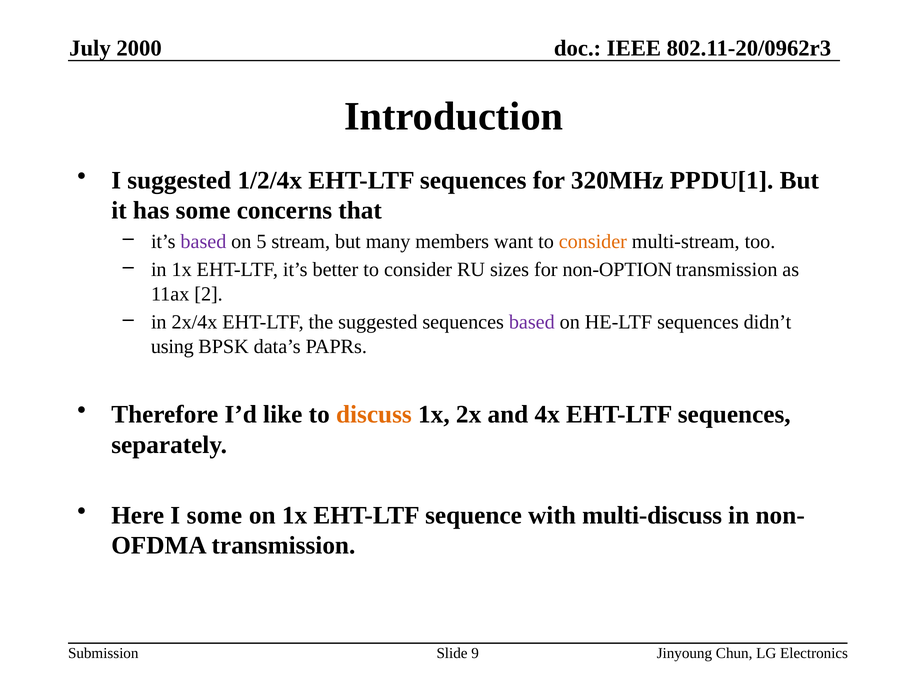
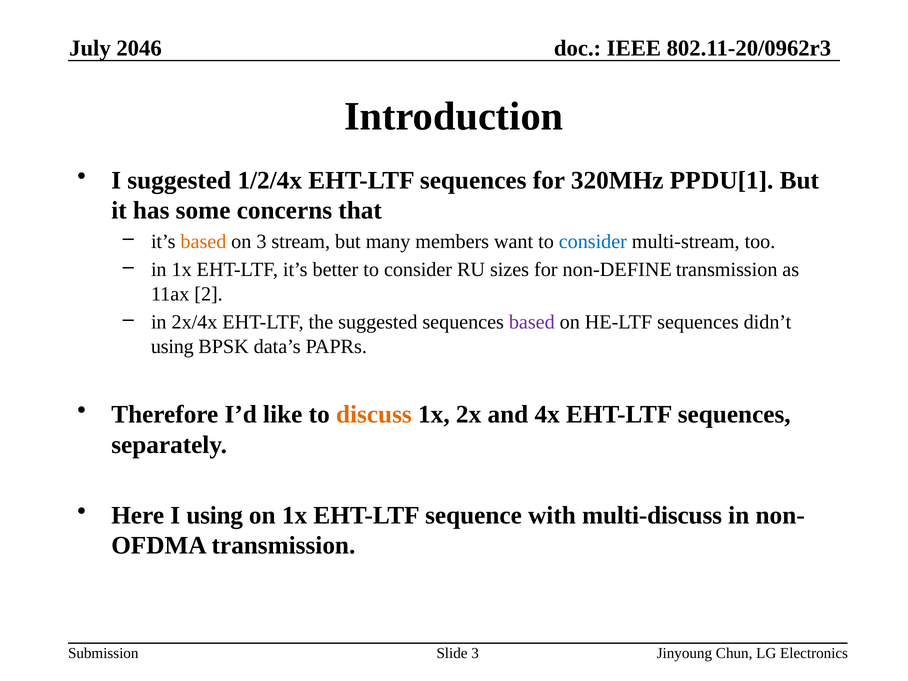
2000: 2000 -> 2046
based at (203, 242) colour: purple -> orange
on 5: 5 -> 3
consider at (593, 242) colour: orange -> blue
non-OPTION: non-OPTION -> non-DEFINE
I some: some -> using
Slide 9: 9 -> 3
